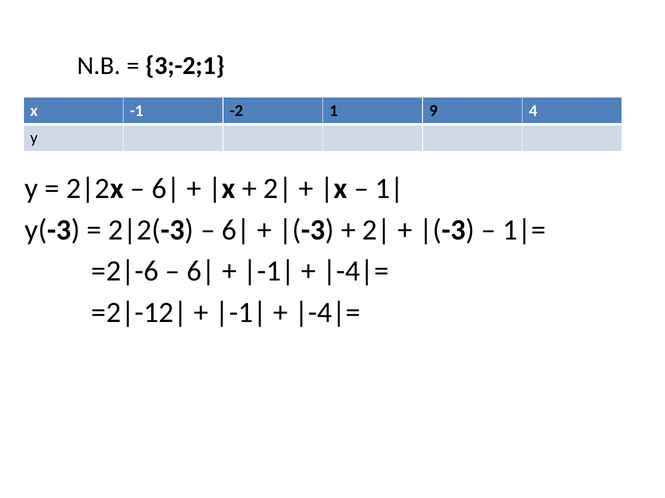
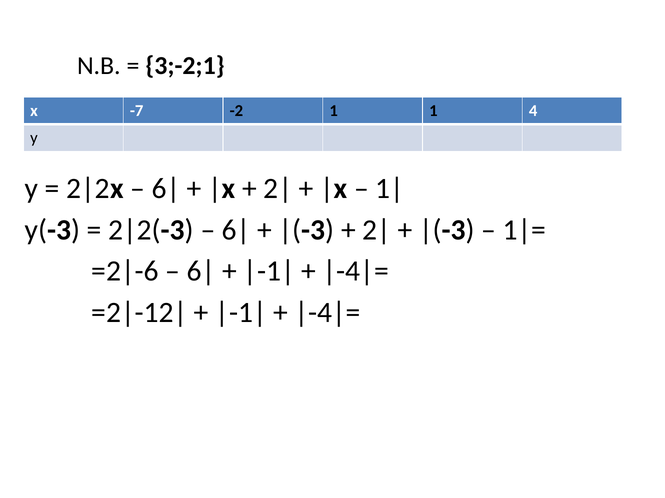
-1: -1 -> -7
1 9: 9 -> 1
